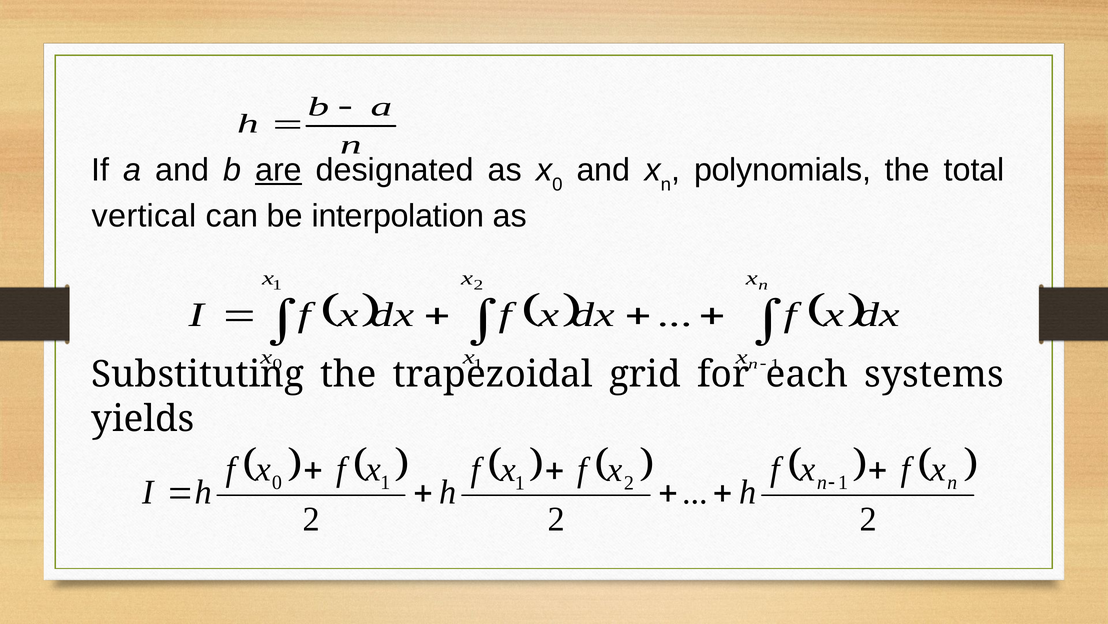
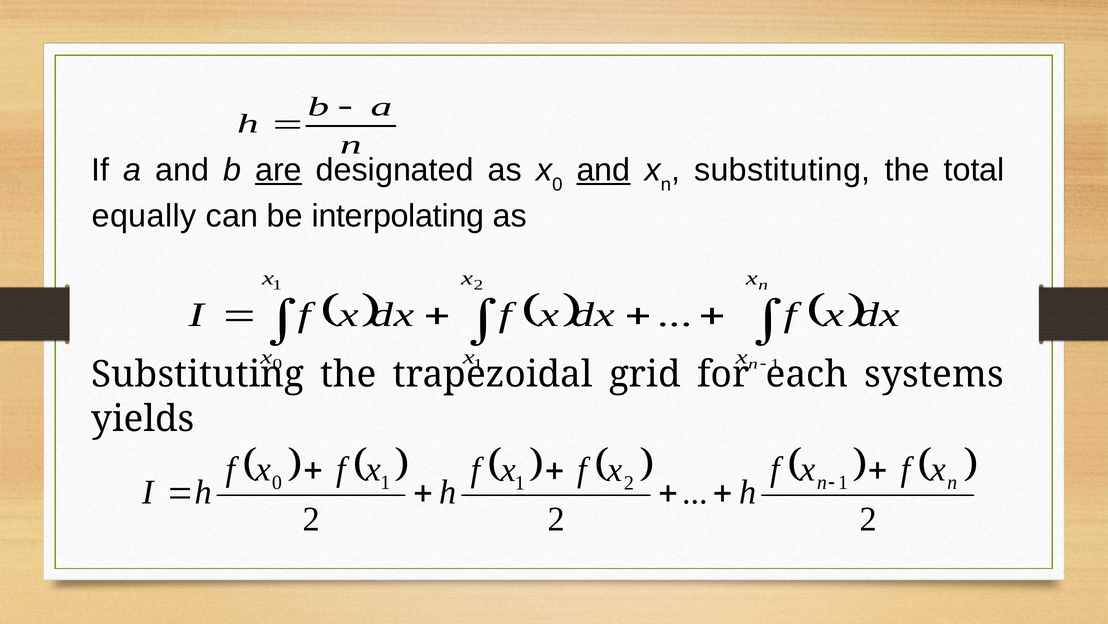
and at (603, 170) underline: none -> present
polynomials at (783, 170): polynomials -> substituting
vertical: vertical -> equally
interpolation: interpolation -> interpolating
